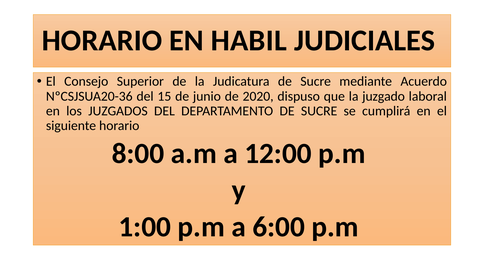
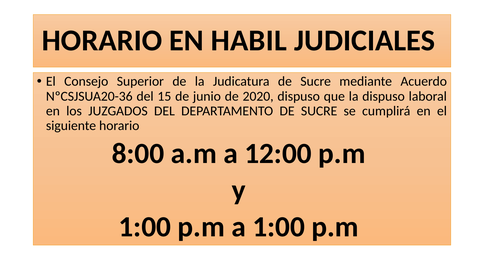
la juzgado: juzgado -> dispuso
a 6:00: 6:00 -> 1:00
